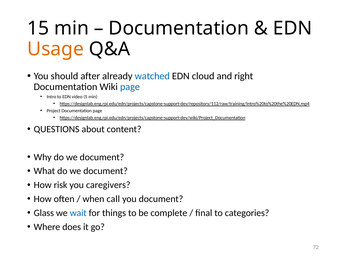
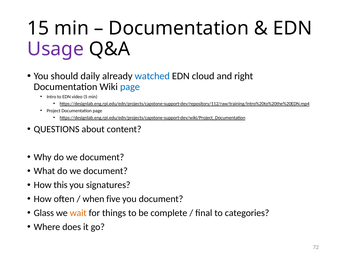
Usage colour: orange -> purple
after: after -> daily
risk: risk -> this
caregivers: caregivers -> signatures
call: call -> five
wait colour: blue -> orange
